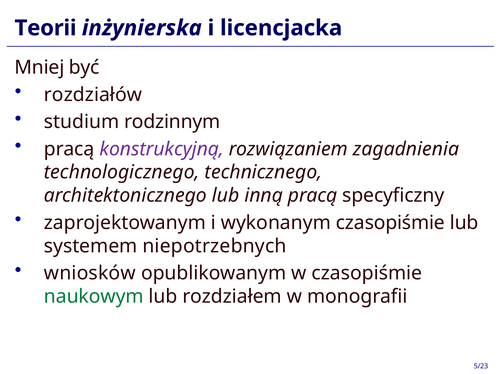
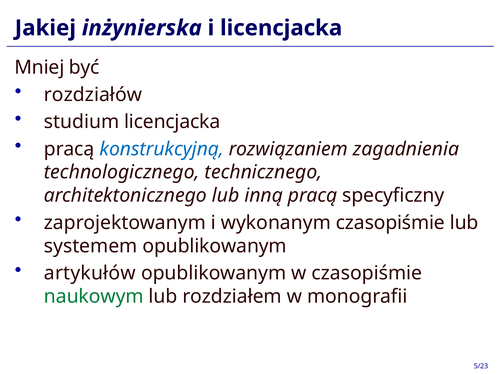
Teorii: Teorii -> Jakiej
studium rodzinnym: rodzinnym -> licencjacka
konstrukcyjną colour: purple -> blue
systemem niepotrzebnych: niepotrzebnych -> opublikowanym
wniosków: wniosków -> artykułów
